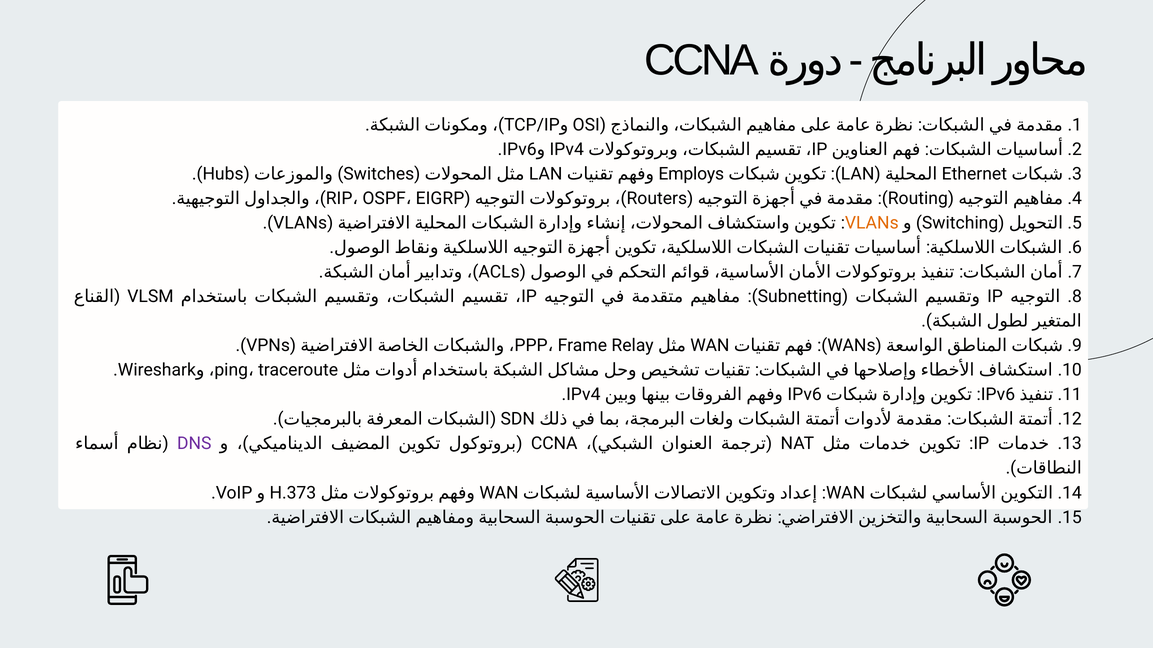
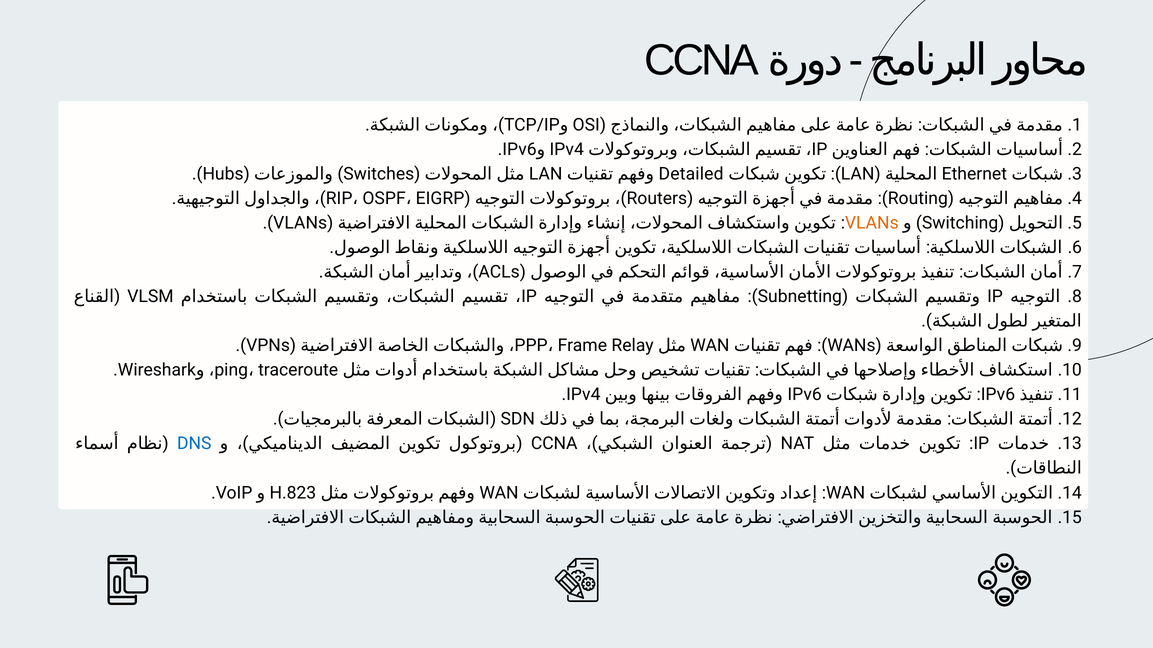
Employs: Employs -> Detailed
DNS colour: purple -> blue
H.373: H.373 -> H.823
